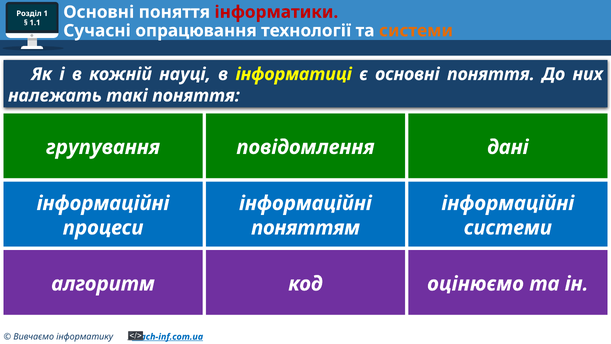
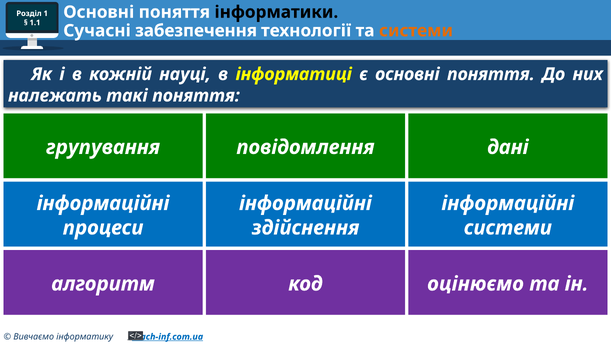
інформатики colour: red -> black
опрацювання: опрацювання -> забезпечення
поняттям: поняттям -> здійснення
